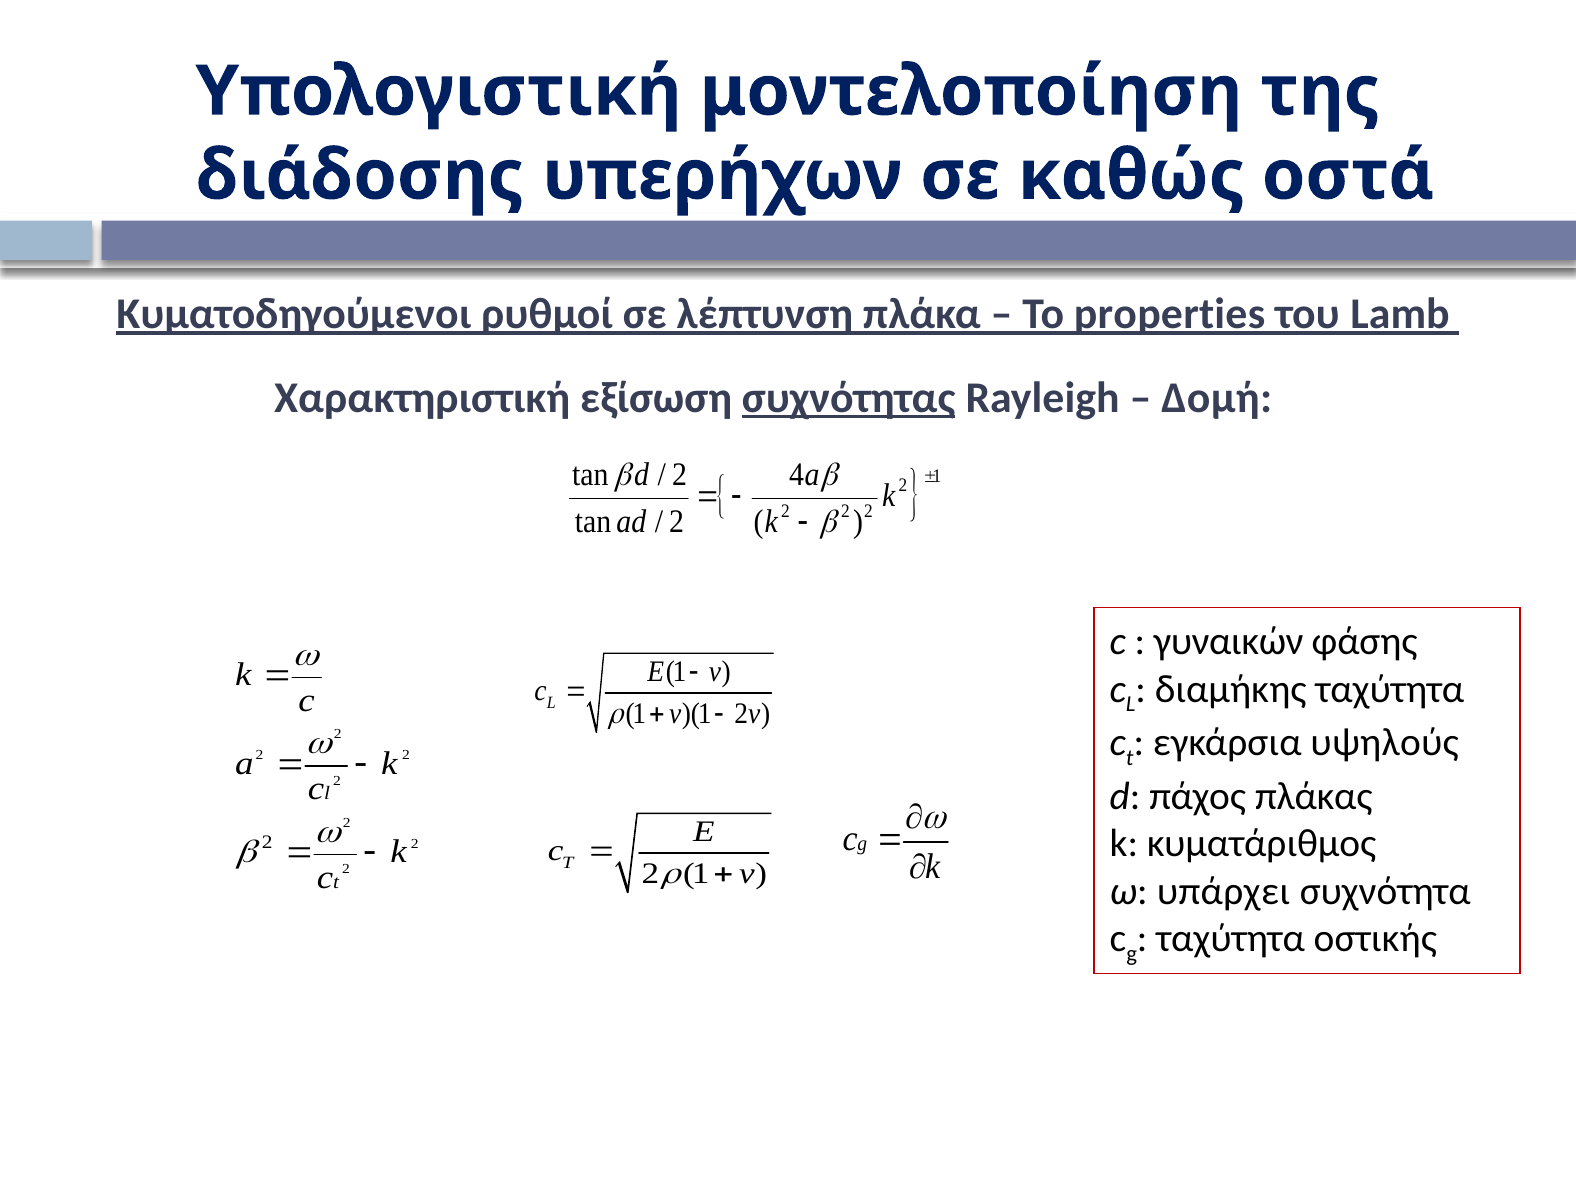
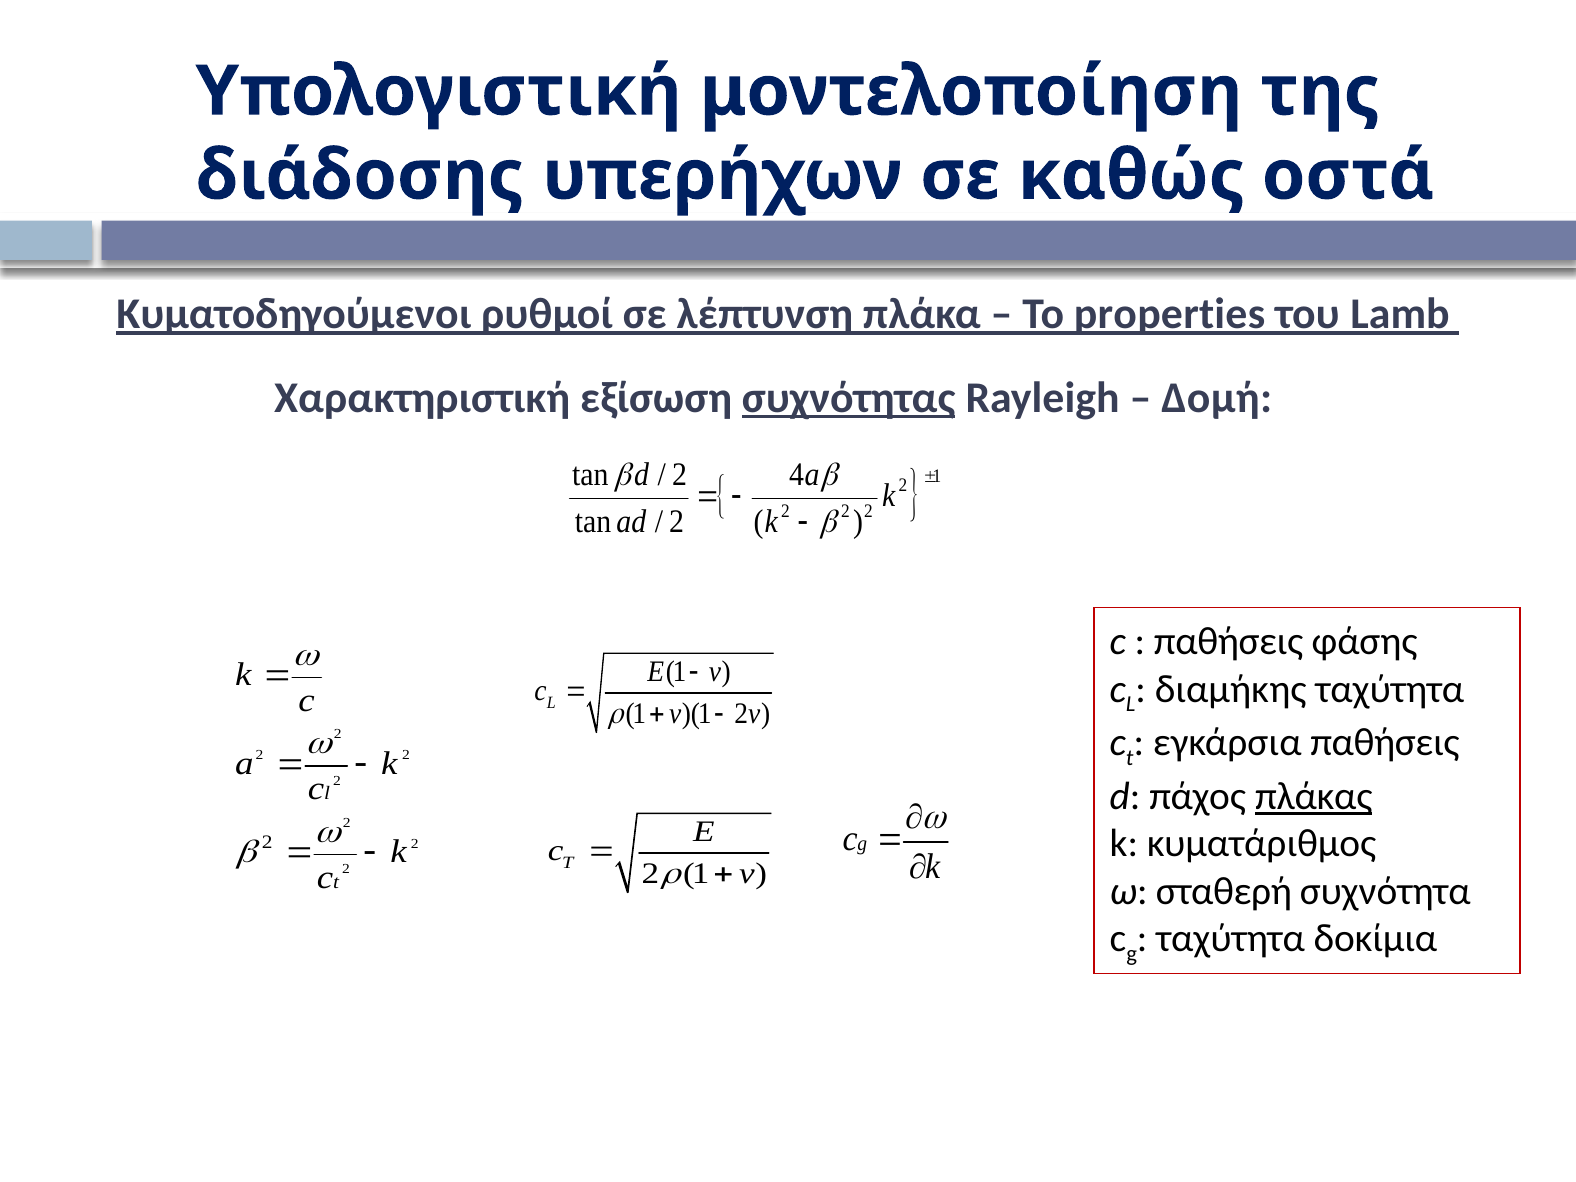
γυναικών at (1229, 642): γυναικών -> παθήσεις
εγκάρσια υψηλούς: υψηλούς -> παθήσεις
πλάκας underline: none -> present
υπάρχει: υπάρχει -> σταθερή
οστικής: οστικής -> δοκίμια
